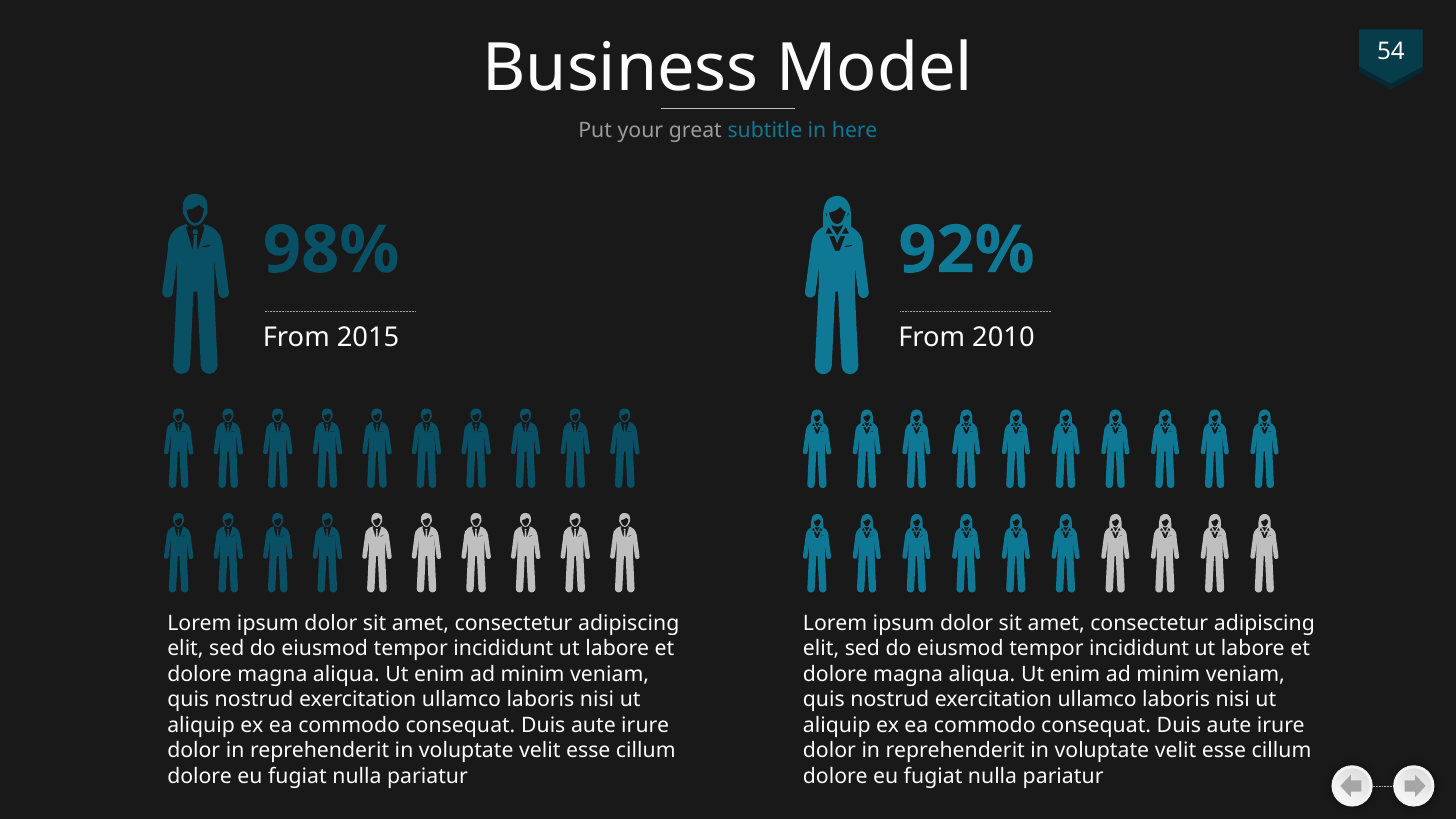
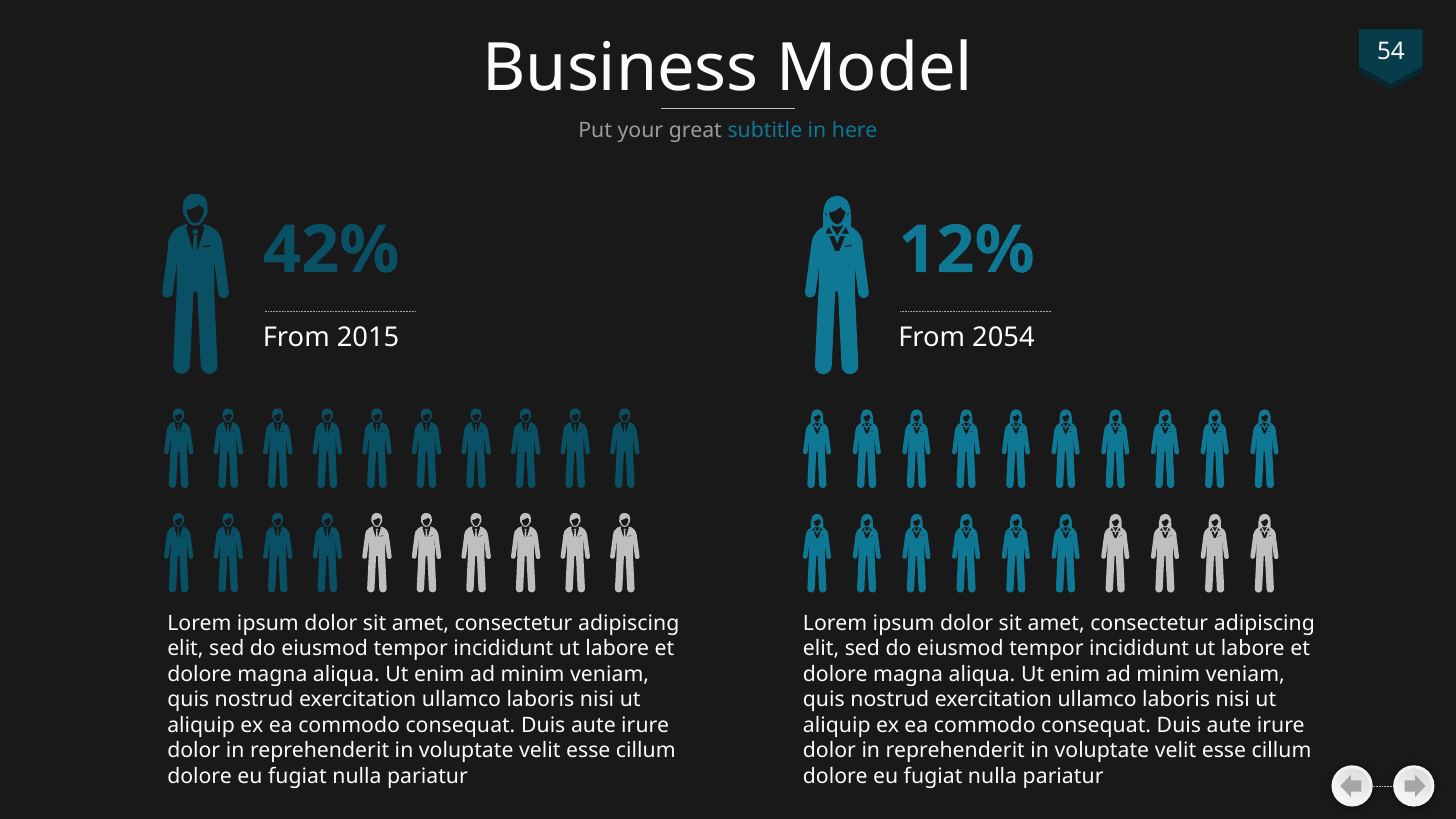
98%: 98% -> 42%
92%: 92% -> 12%
2010: 2010 -> 2054
